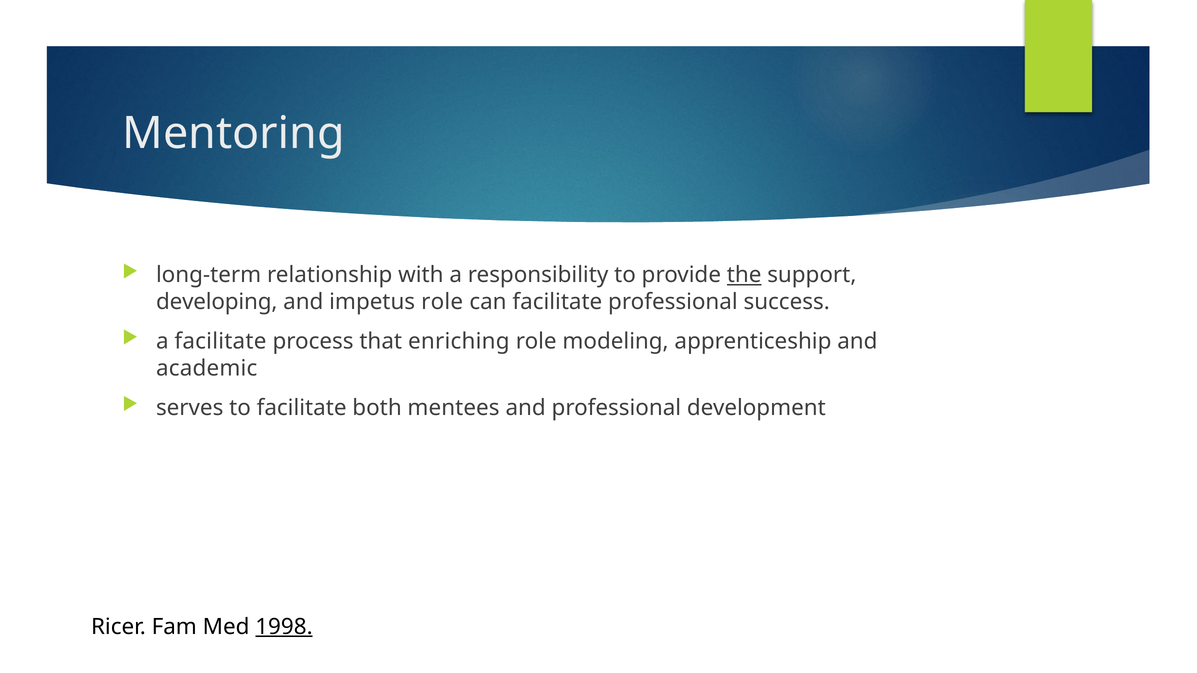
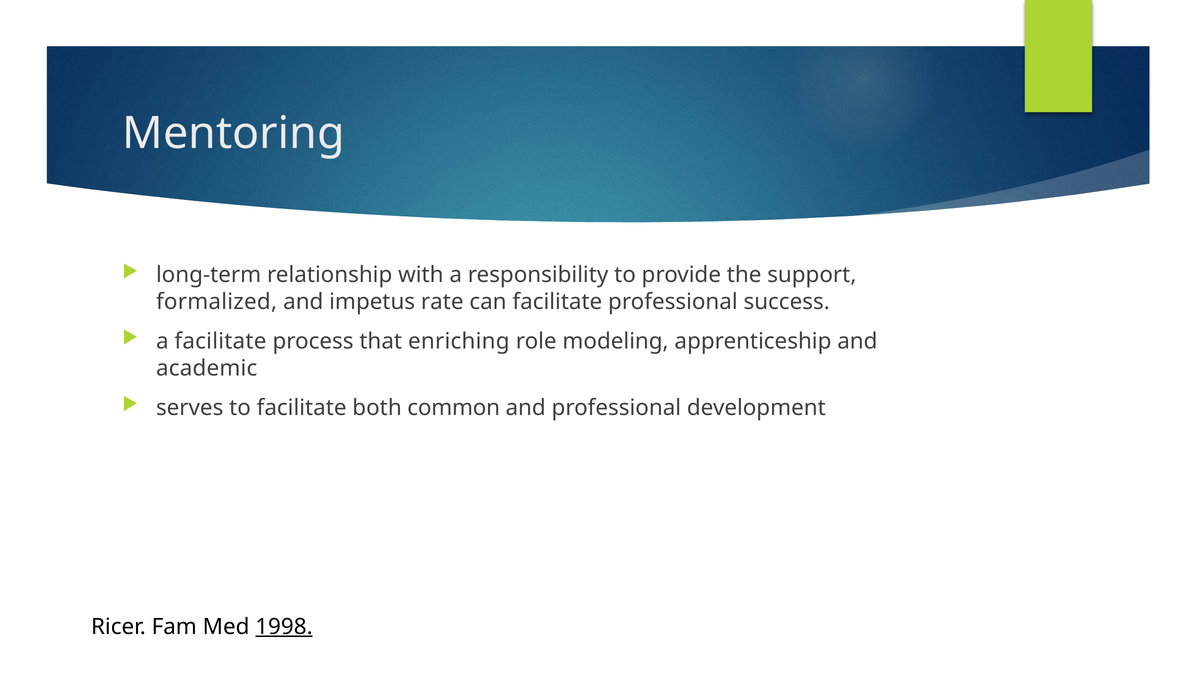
the underline: present -> none
developing: developing -> formalized
impetus role: role -> rate
mentees: mentees -> common
